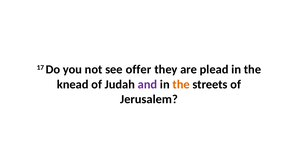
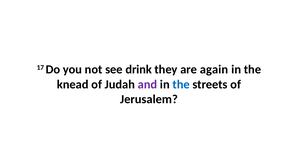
offer: offer -> drink
plead: plead -> again
the at (181, 85) colour: orange -> blue
